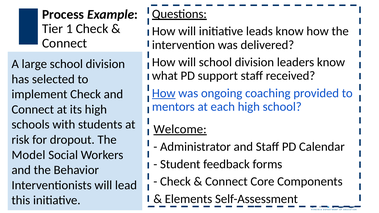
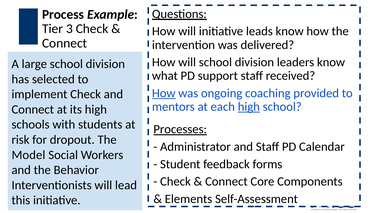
1: 1 -> 3
high at (249, 107) underline: none -> present
Welcome: Welcome -> Processes
